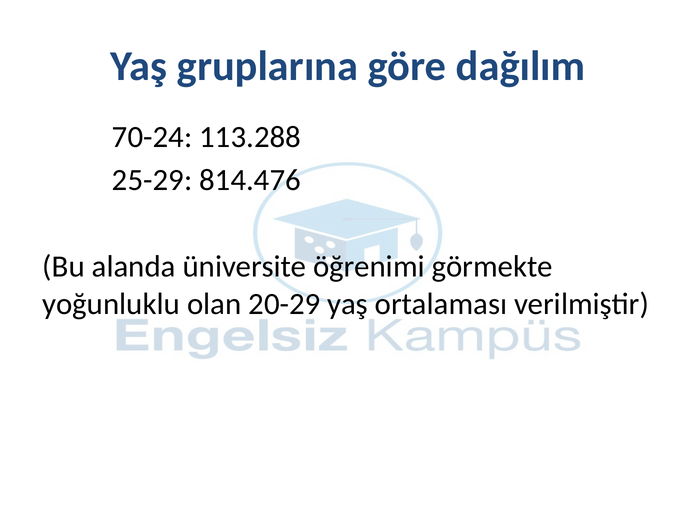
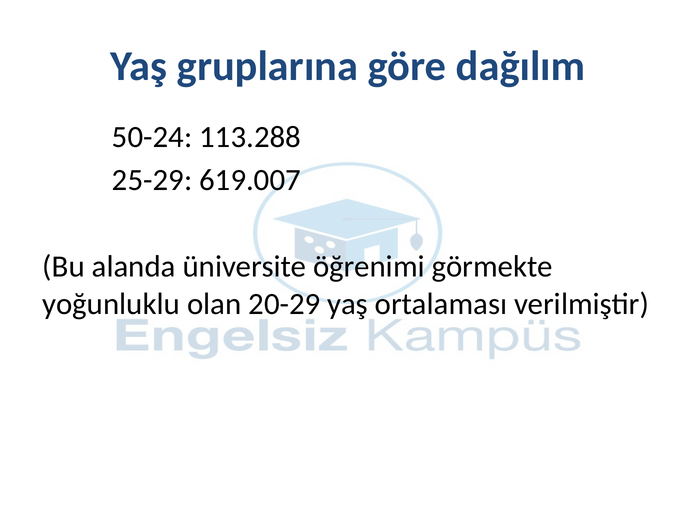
70-24: 70-24 -> 50-24
814.476: 814.476 -> 619.007
